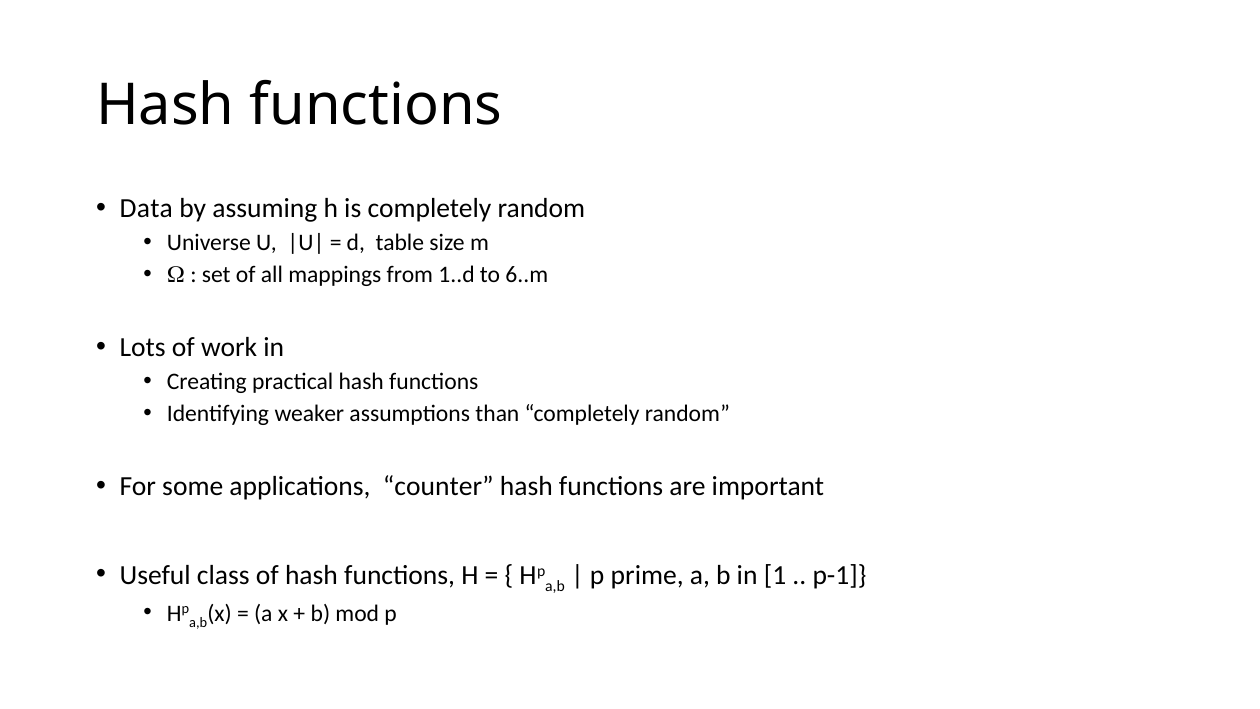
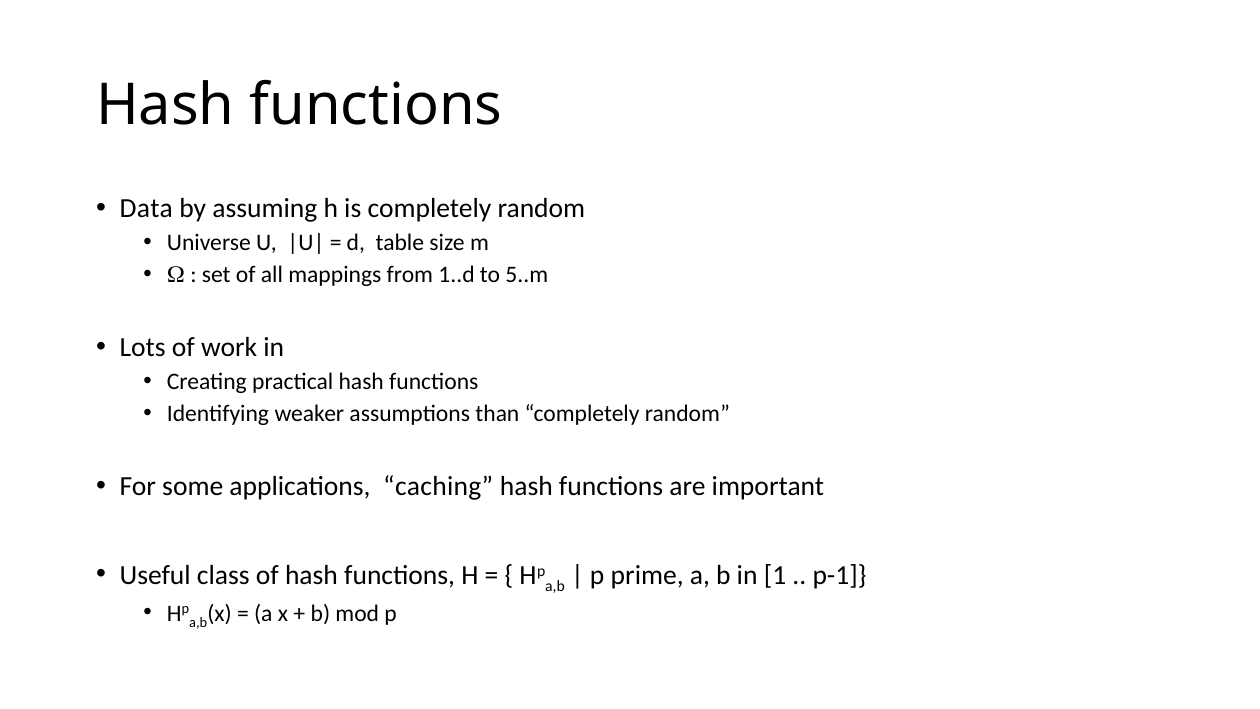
6..m: 6..m -> 5..m
counter: counter -> caching
